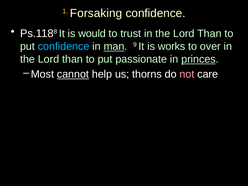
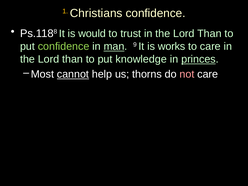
Forsaking: Forsaking -> Christians
confidence at (64, 46) colour: light blue -> light green
to over: over -> care
passionate: passionate -> knowledge
